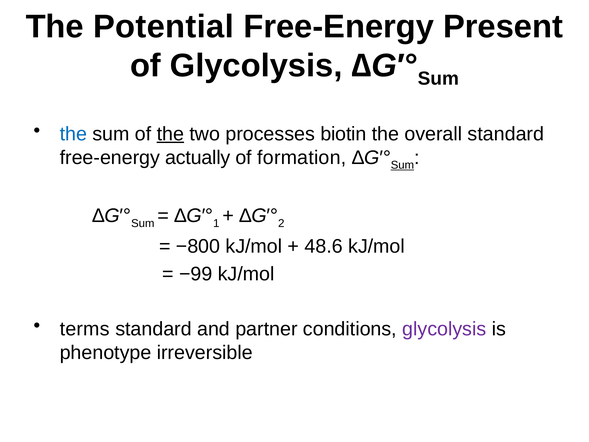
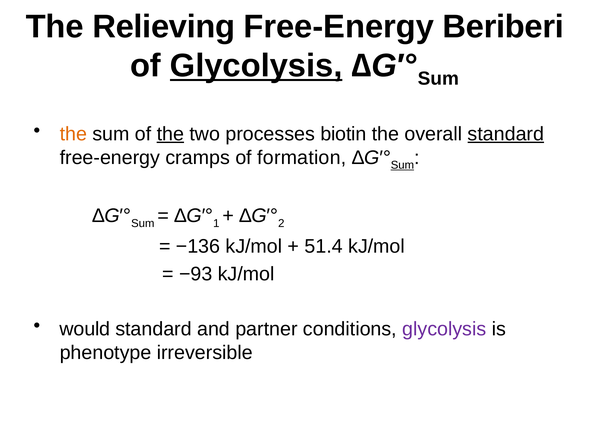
Potential: Potential -> Relieving
Present: Present -> Beriberi
Glycolysis at (256, 66) underline: none -> present
the at (73, 134) colour: blue -> orange
standard at (506, 134) underline: none -> present
actually: actually -> cramps
−800: −800 -> −136
48.6: 48.6 -> 51.4
−99: −99 -> −93
terms: terms -> would
